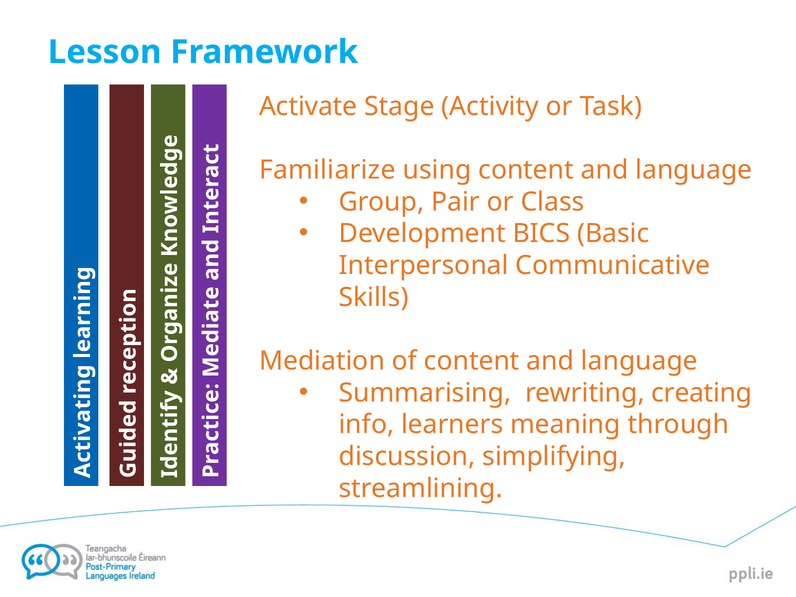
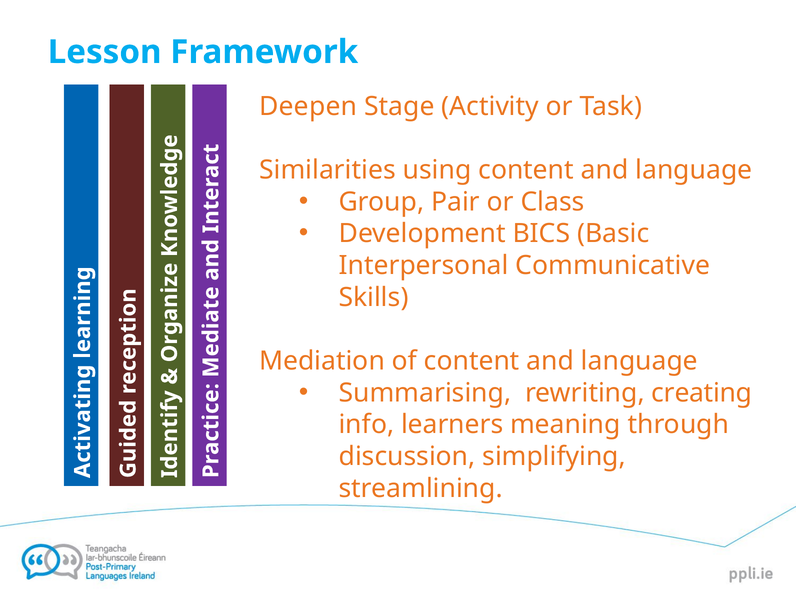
Activate: Activate -> Deepen
Familiarize: Familiarize -> Similarities
